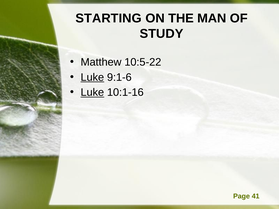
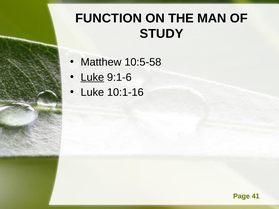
STARTING: STARTING -> FUNCTION
10:5-22: 10:5-22 -> 10:5-58
Luke at (92, 93) underline: present -> none
